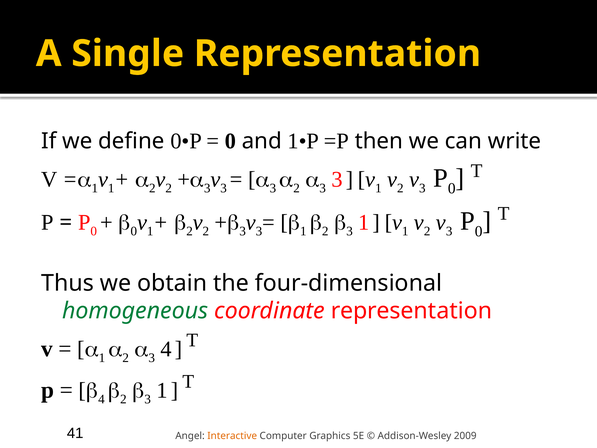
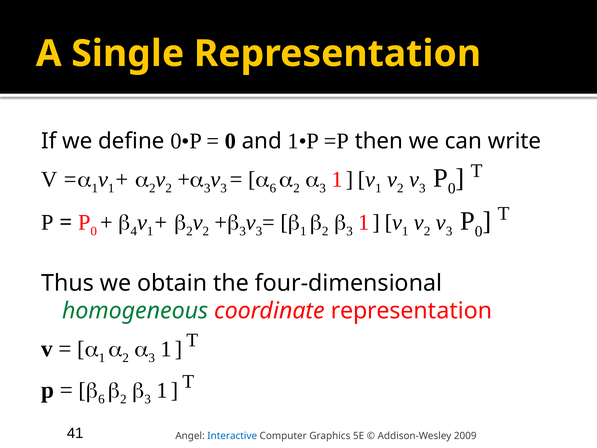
3 at (273, 188): 3 -> 6
3 at (337, 179): 3 -> 1
0 at (134, 231): 0 -> 4
4 at (166, 349): 4 -> 1
4 at (101, 399): 4 -> 6
Interactive colour: orange -> blue
